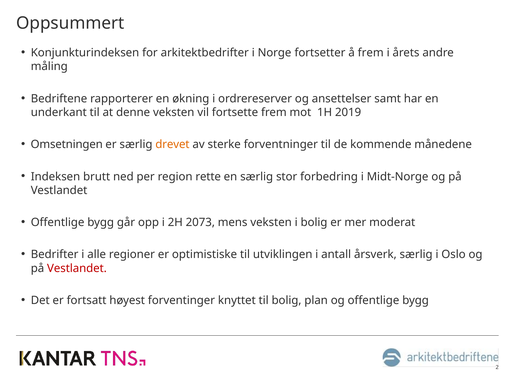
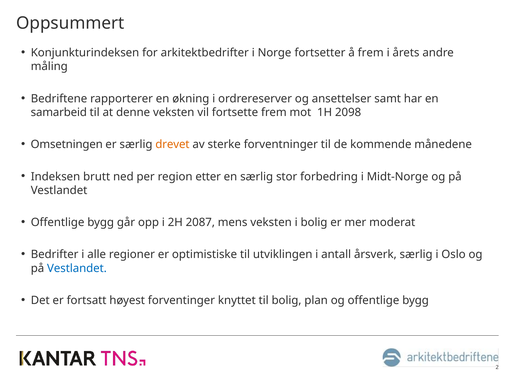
underkant: underkant -> samarbeid
2019: 2019 -> 2098
rette: rette -> etter
2073: 2073 -> 2087
Vestlandet at (77, 268) colour: red -> blue
